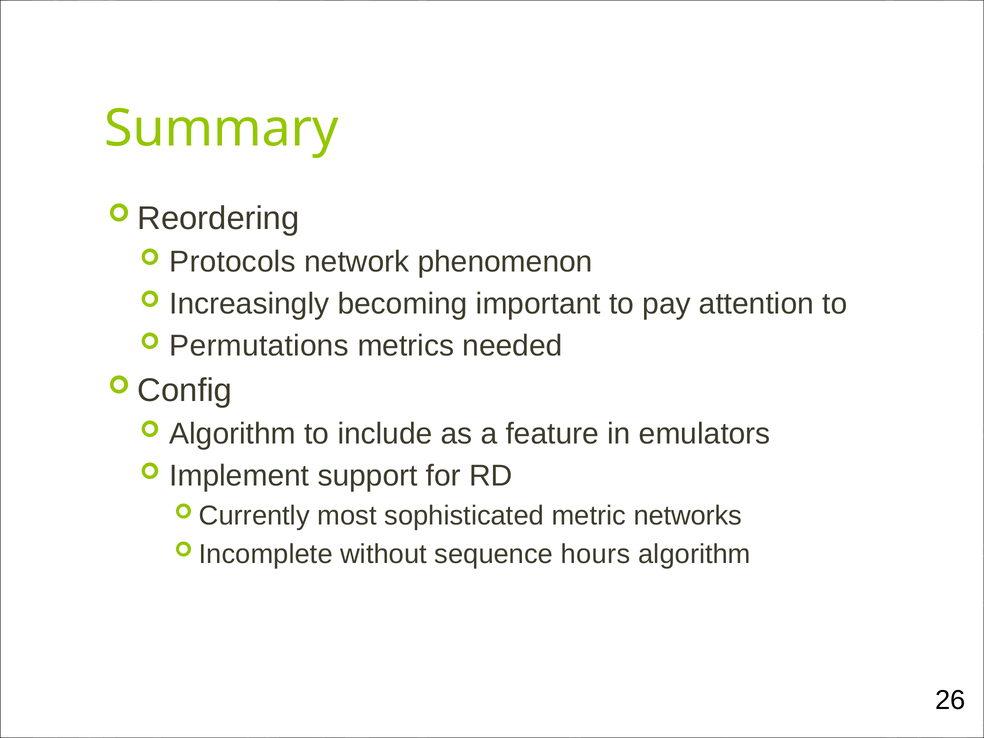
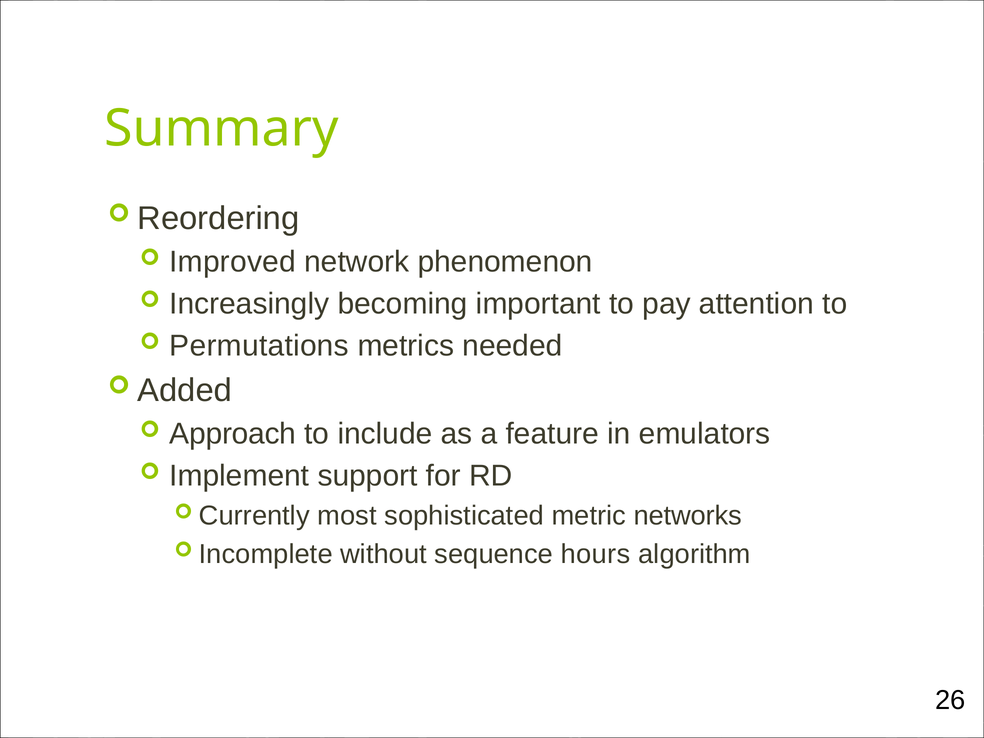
Protocols: Protocols -> Improved
Config: Config -> Added
Algorithm at (233, 434): Algorithm -> Approach
